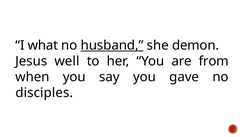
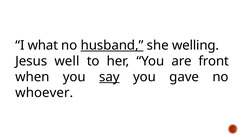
demon: demon -> welling
from: from -> front
say underline: none -> present
disciples: disciples -> whoever
